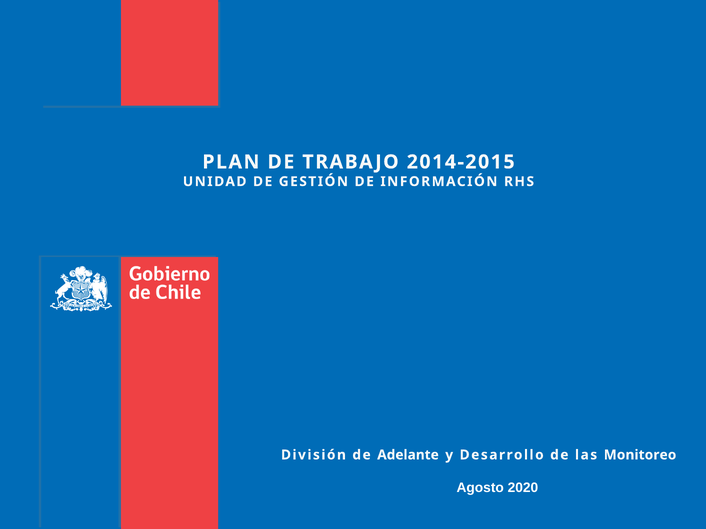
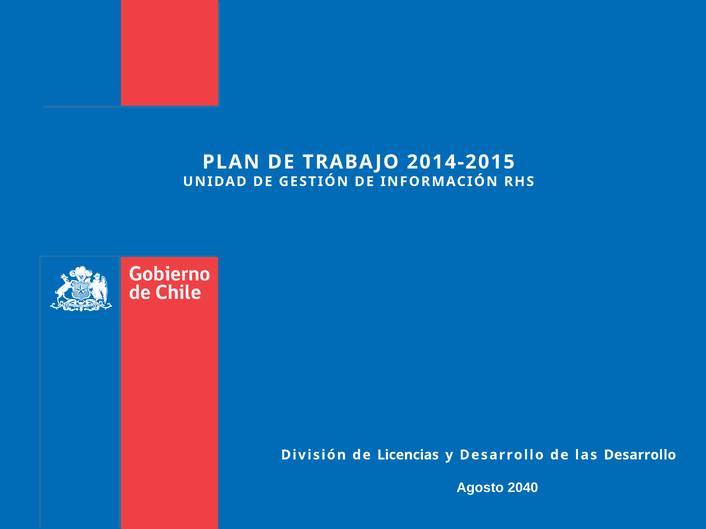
Adelante: Adelante -> Licencias
las Monitoreo: Monitoreo -> Desarrollo
2020: 2020 -> 2040
